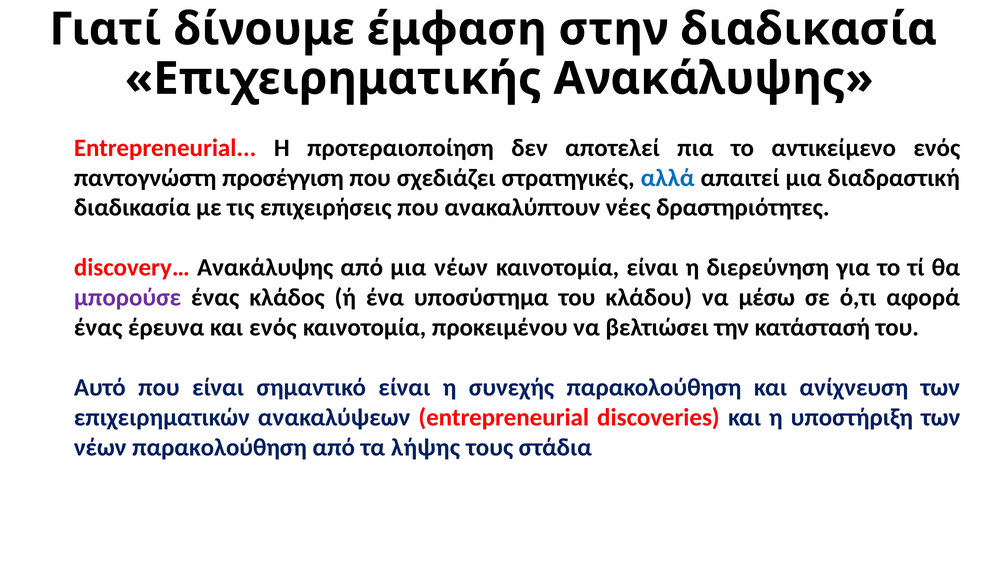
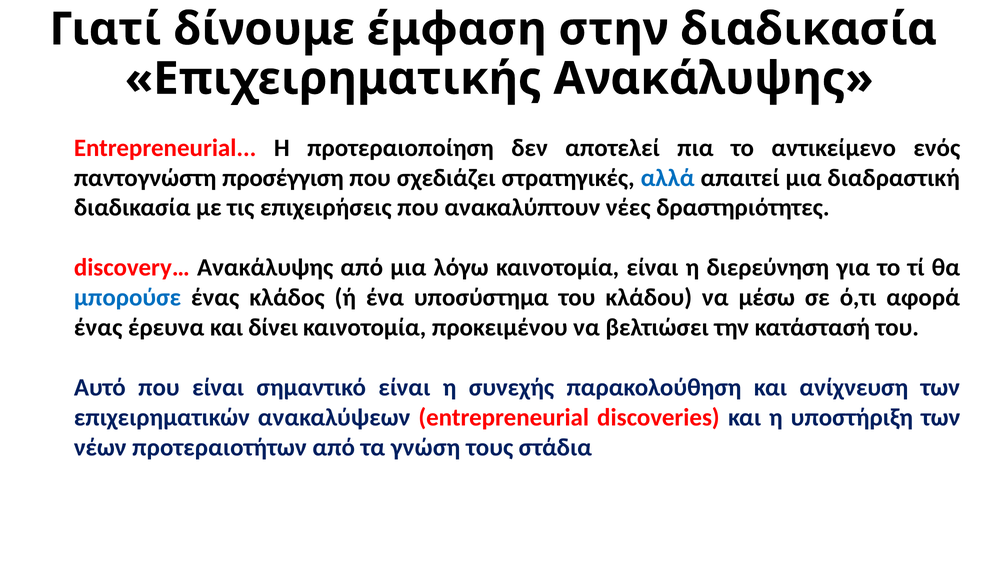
μια νέων: νέων -> λόγω
μπορούσε colour: purple -> blue
και ενός: ενός -> δίνει
νέων παρακολούθηση: παρακολούθηση -> προτεραιοτήτων
λήψης: λήψης -> γνώση
